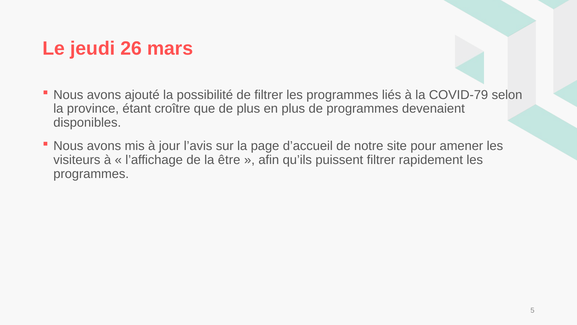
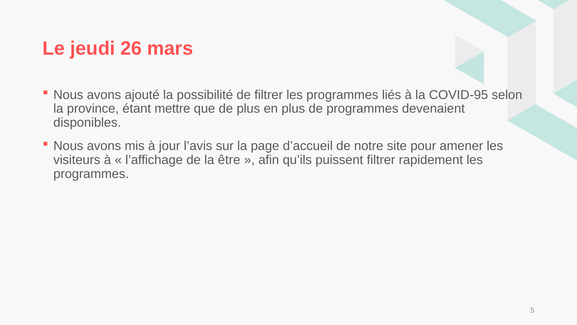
COVID-79: COVID-79 -> COVID-95
croître: croître -> mettre
